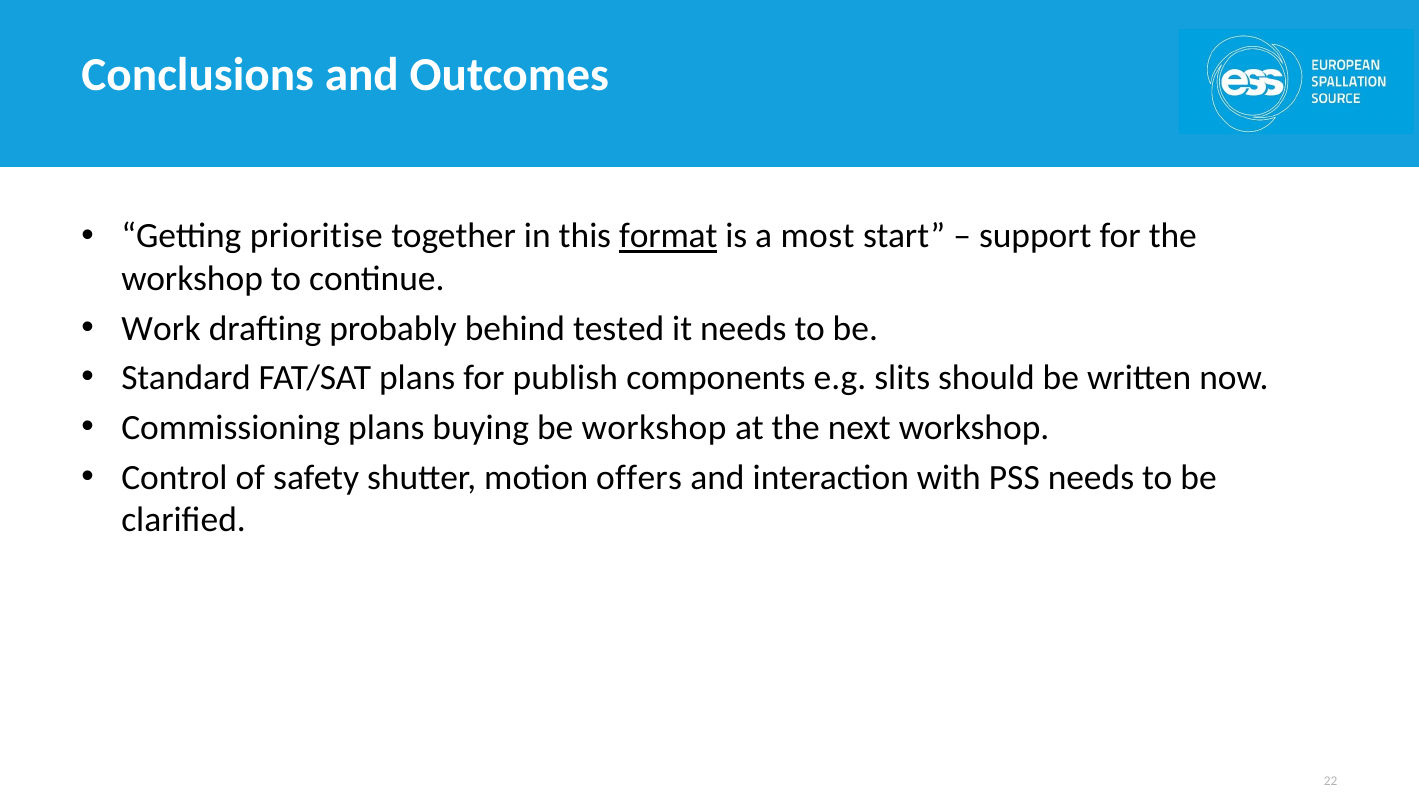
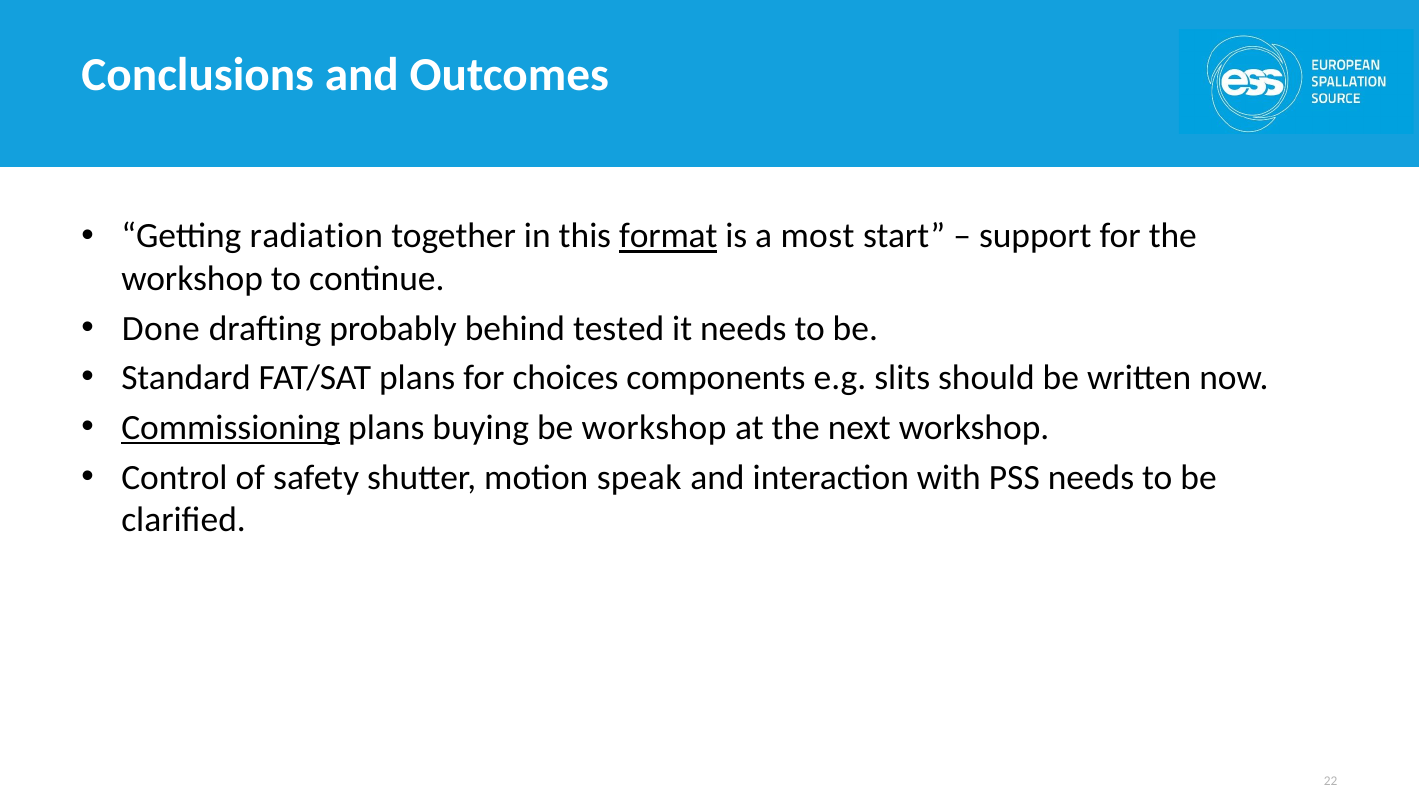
prioritise: prioritise -> radiation
Work: Work -> Done
publish: publish -> choices
Commissioning underline: none -> present
offers: offers -> speak
